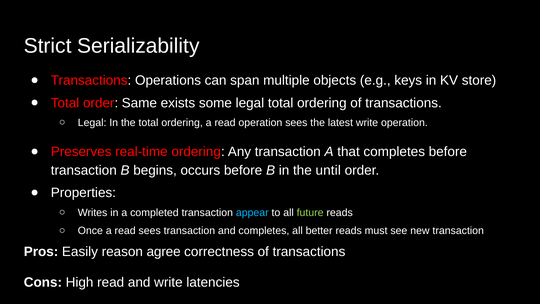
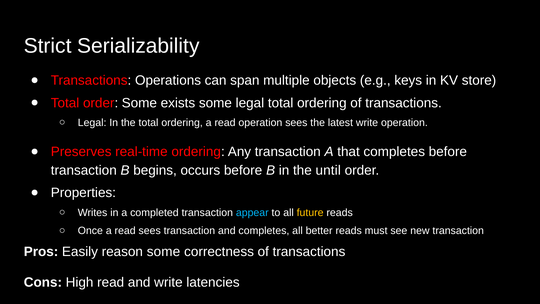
order Same: Same -> Some
future colour: light green -> yellow
reason agree: agree -> some
